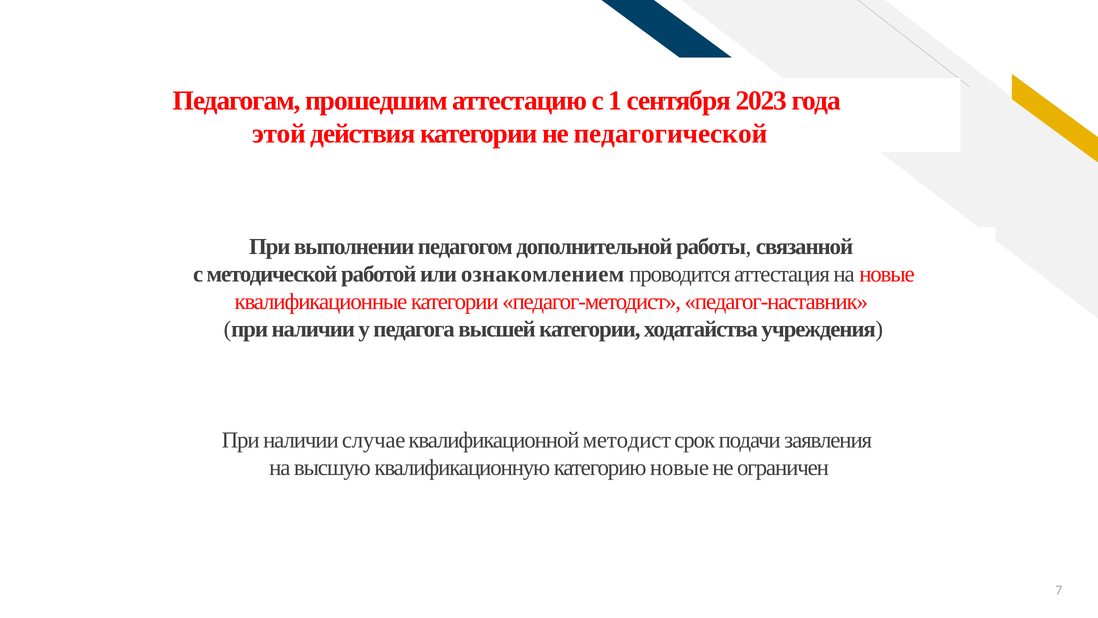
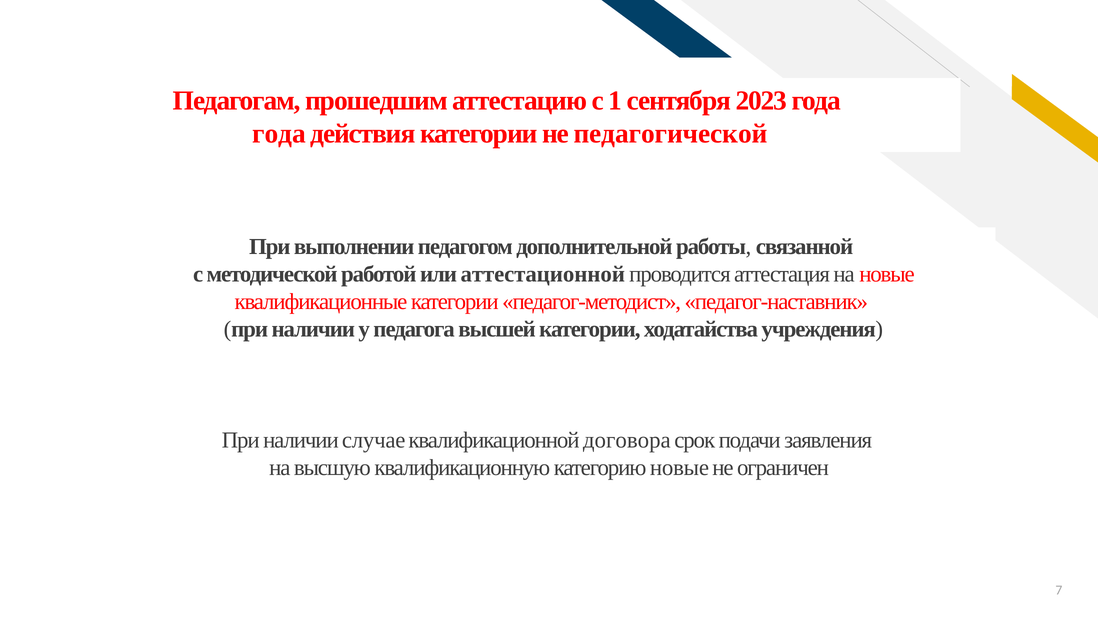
этой at (279, 133): этой -> года
ознакомлением: ознакомлением -> аттестационной
методист: методист -> договора
